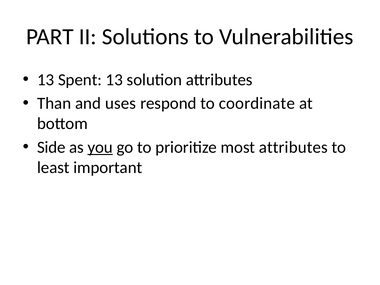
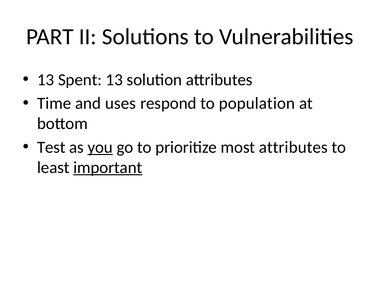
Than: Than -> Time
coordinate: coordinate -> population
Side: Side -> Test
important underline: none -> present
